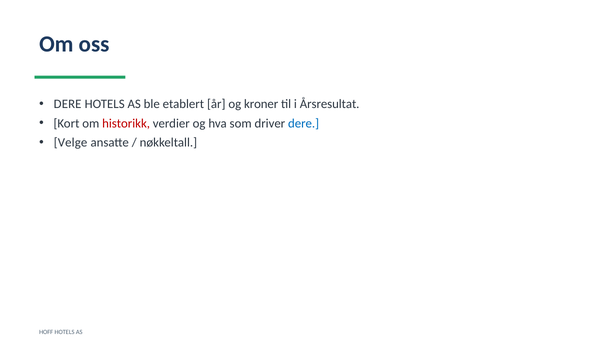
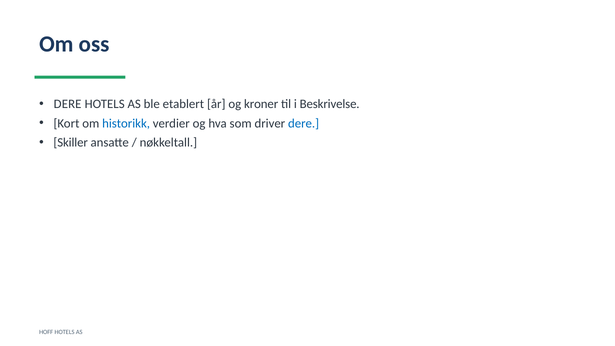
Årsresultat: Årsresultat -> Beskrivelse
historikk colour: red -> blue
Velge: Velge -> Skiller
